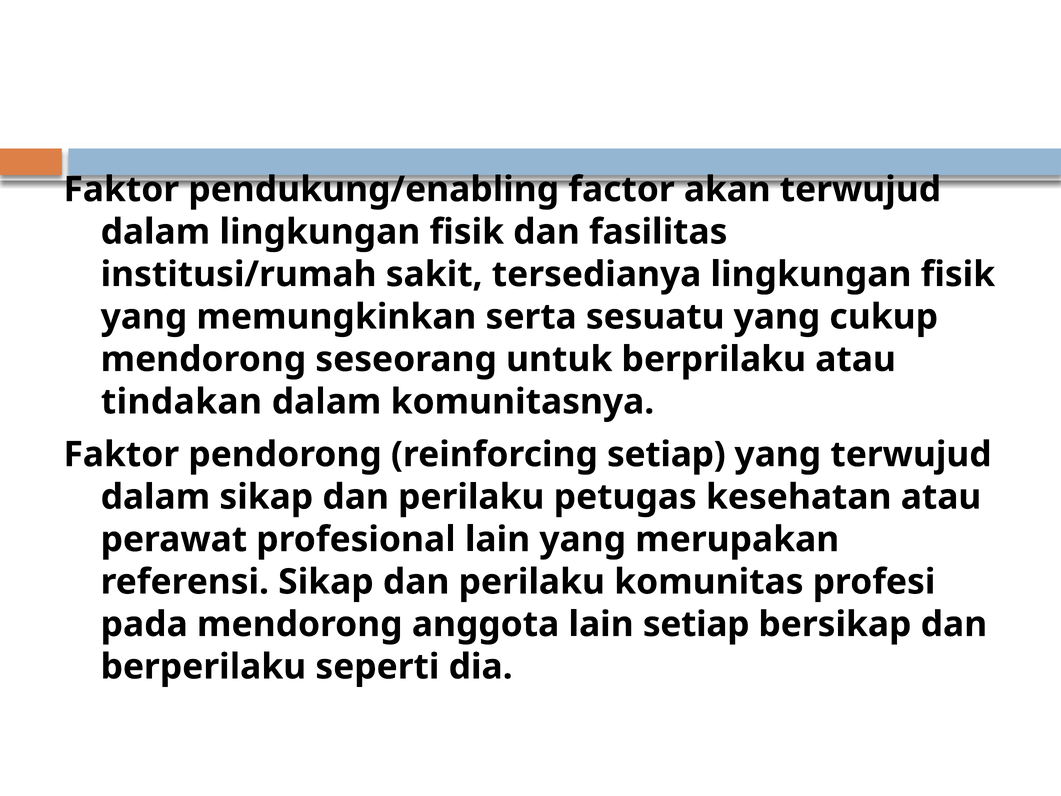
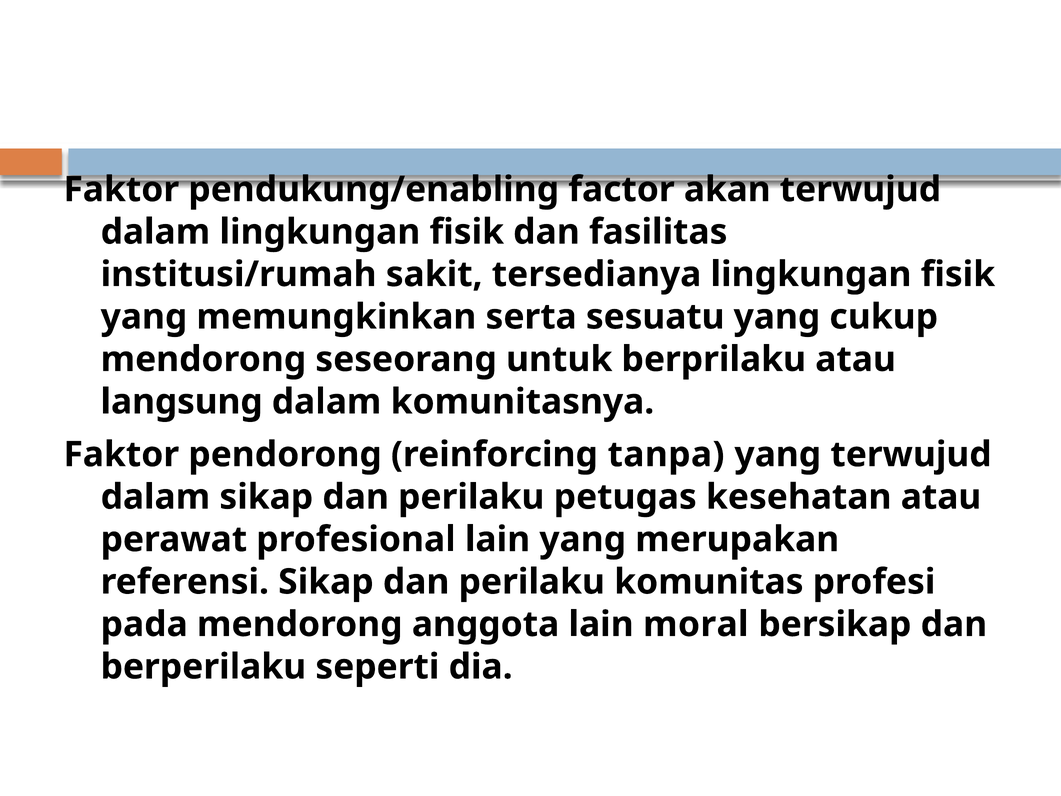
tindakan: tindakan -> langsung
reinforcing setiap: setiap -> tanpa
lain setiap: setiap -> moral
